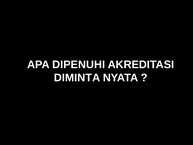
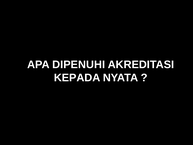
DIMINTA: DIMINTA -> KEPADA
